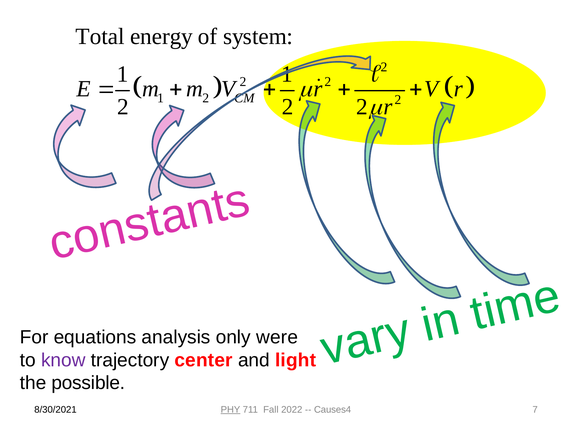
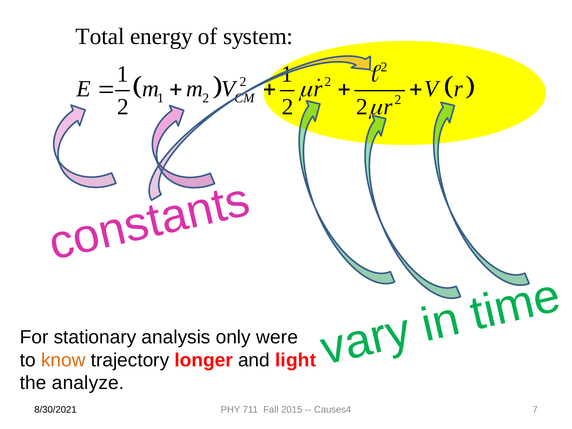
equations: equations -> stationary
know colour: purple -> orange
center: center -> longer
possible: possible -> analyze
PHY underline: present -> none
2022: 2022 -> 2015
